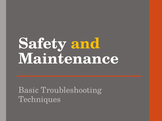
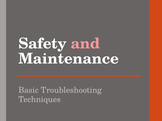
and colour: yellow -> pink
